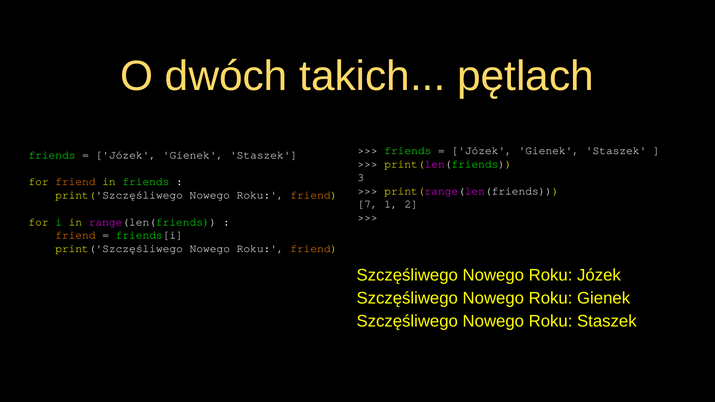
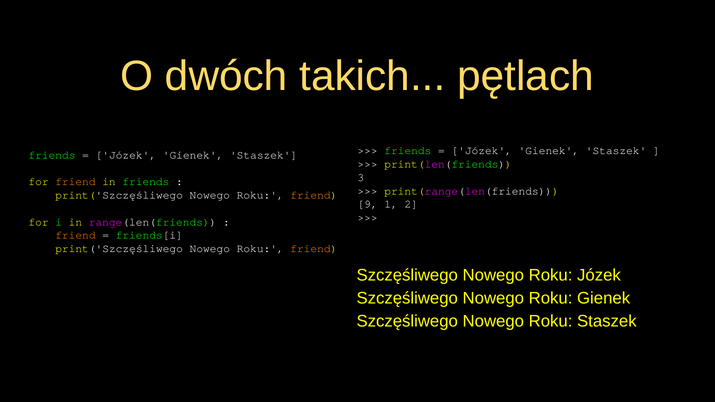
7: 7 -> 9
